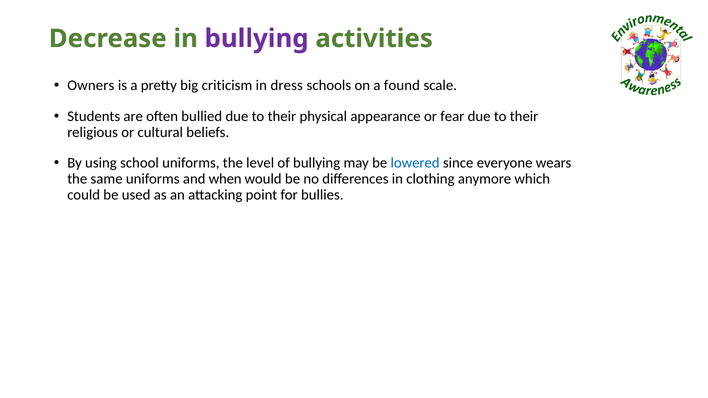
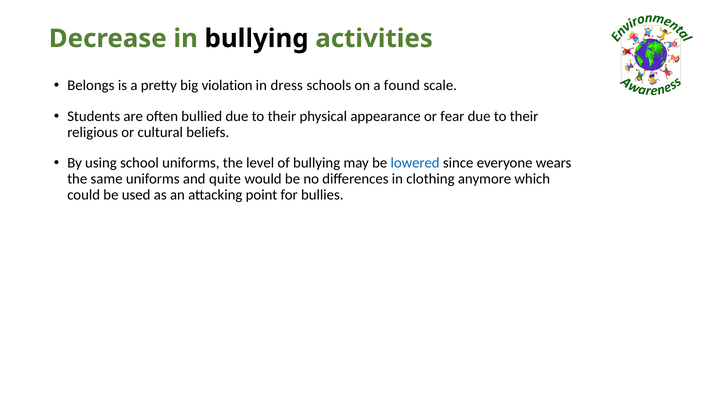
bullying at (257, 39) colour: purple -> black
Owners: Owners -> Belongs
criticism: criticism -> violation
when: when -> quite
